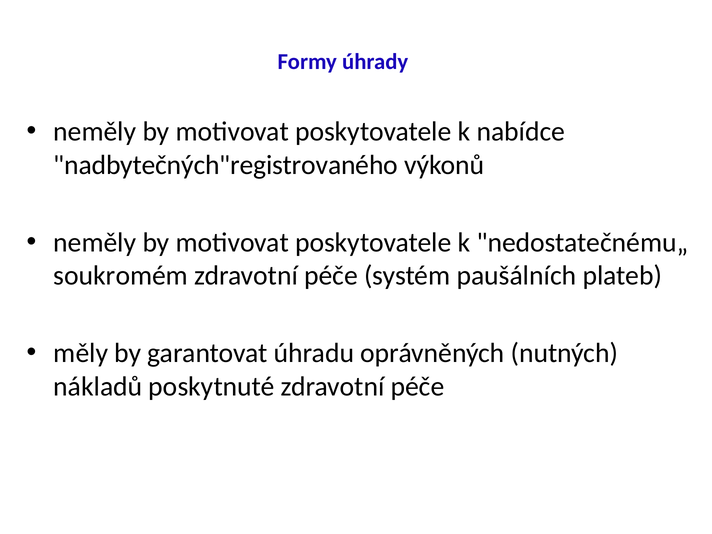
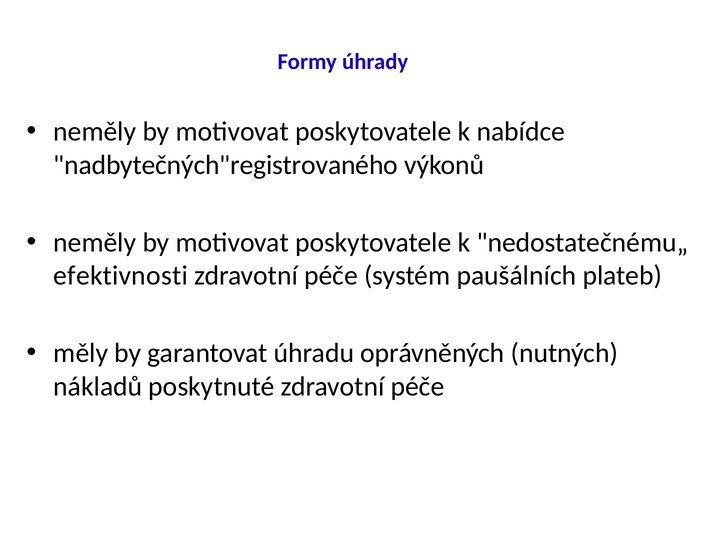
soukromém: soukromém -> efektivnosti
